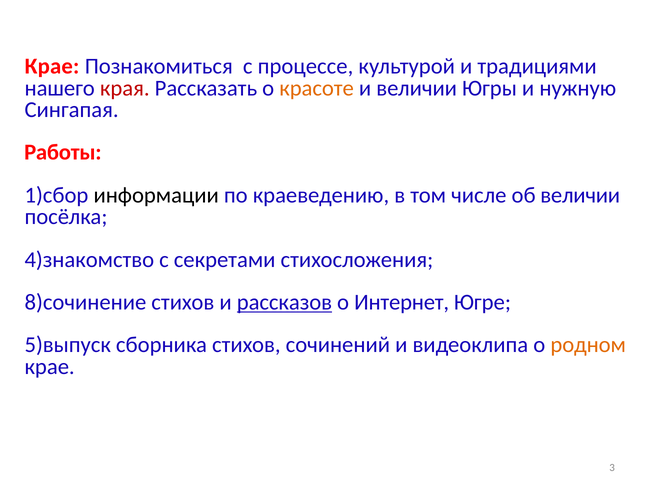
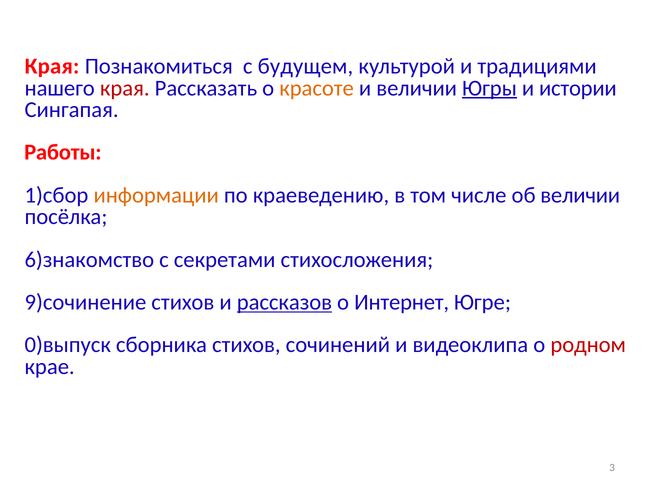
Крае at (52, 66): Крае -> Края
процессе: процессе -> будущем
Югры underline: none -> present
нужную: нужную -> истории
информации colour: black -> orange
4)знакомство: 4)знакомство -> 6)знакомство
8)сочинение: 8)сочинение -> 9)сочинение
5)выпуск: 5)выпуск -> 0)выпуск
родном colour: orange -> red
